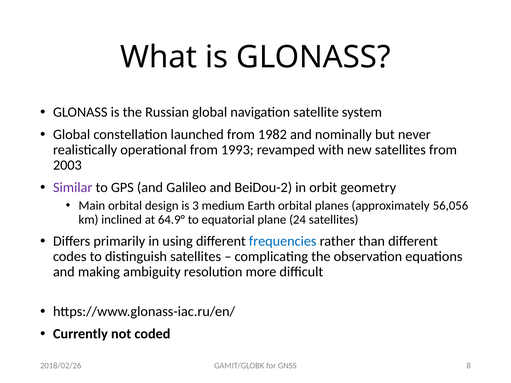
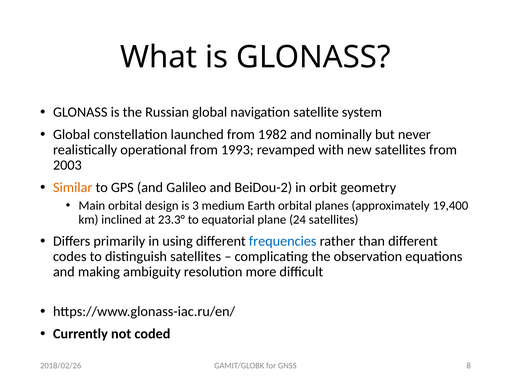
Similar colour: purple -> orange
56,056: 56,056 -> 19,400
64.9°: 64.9° -> 23.3°
